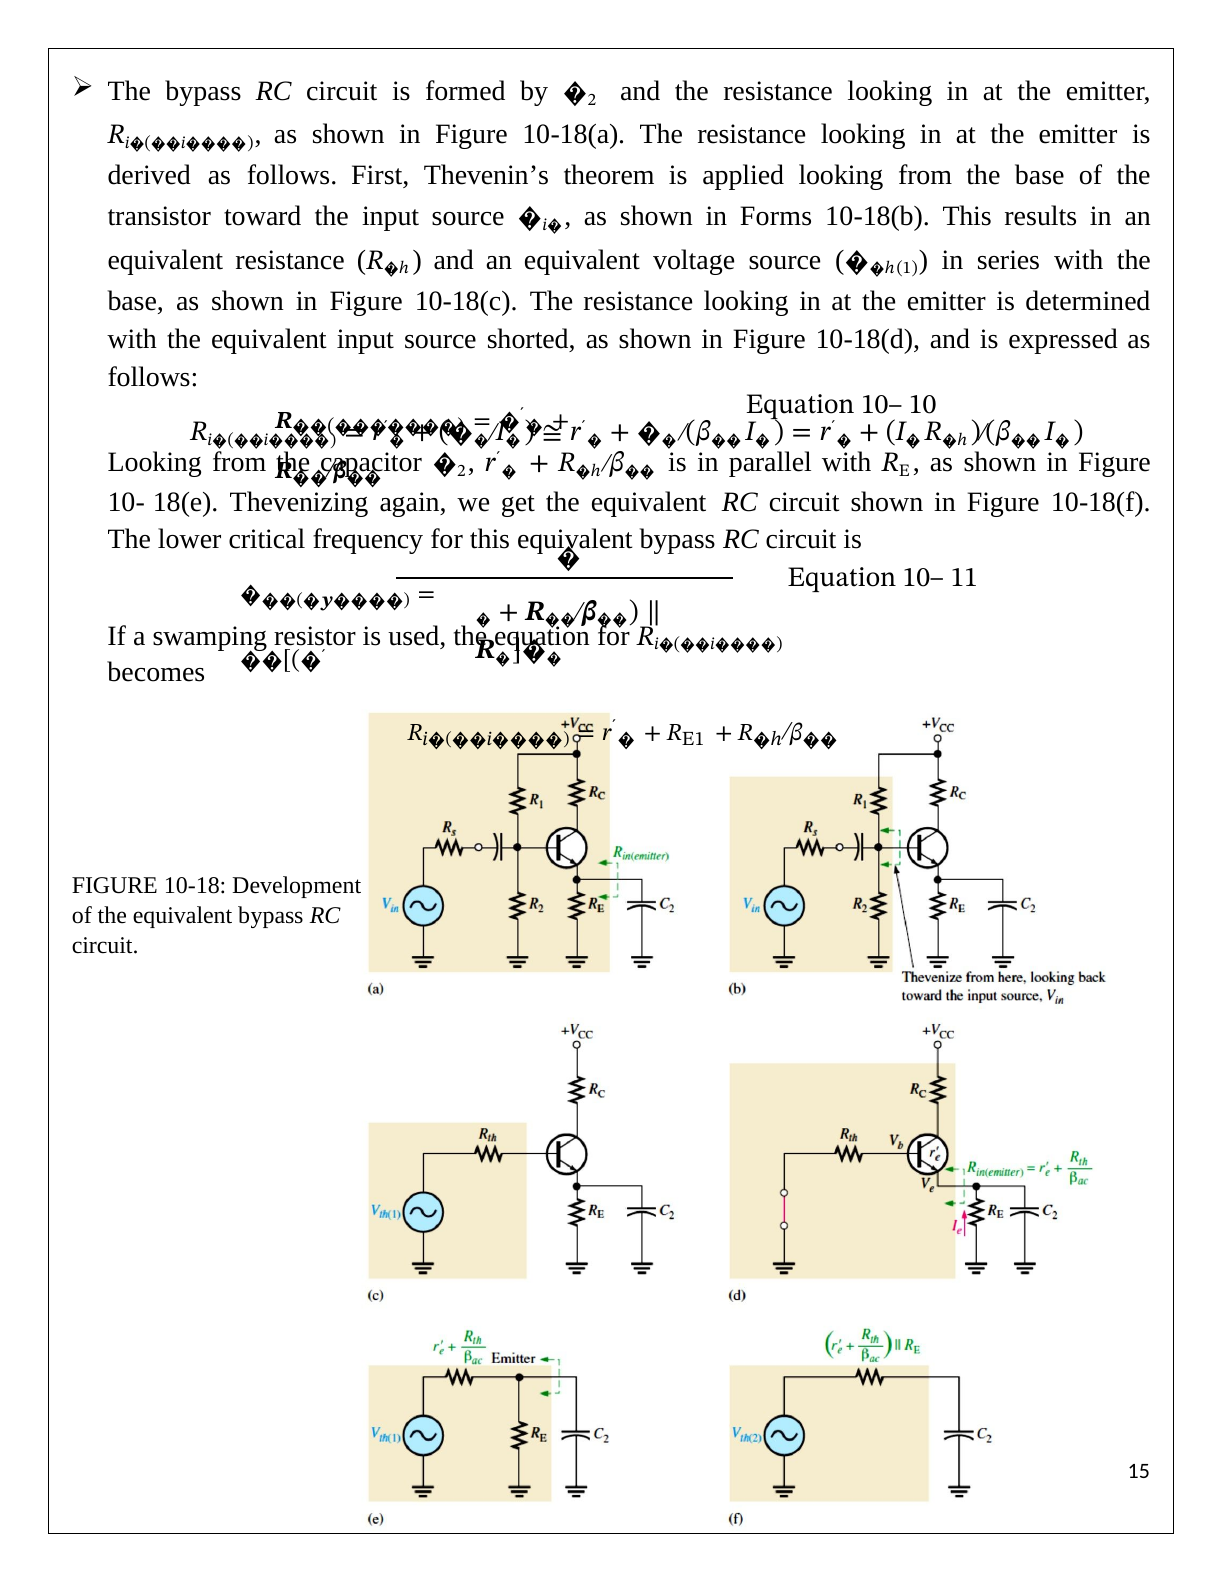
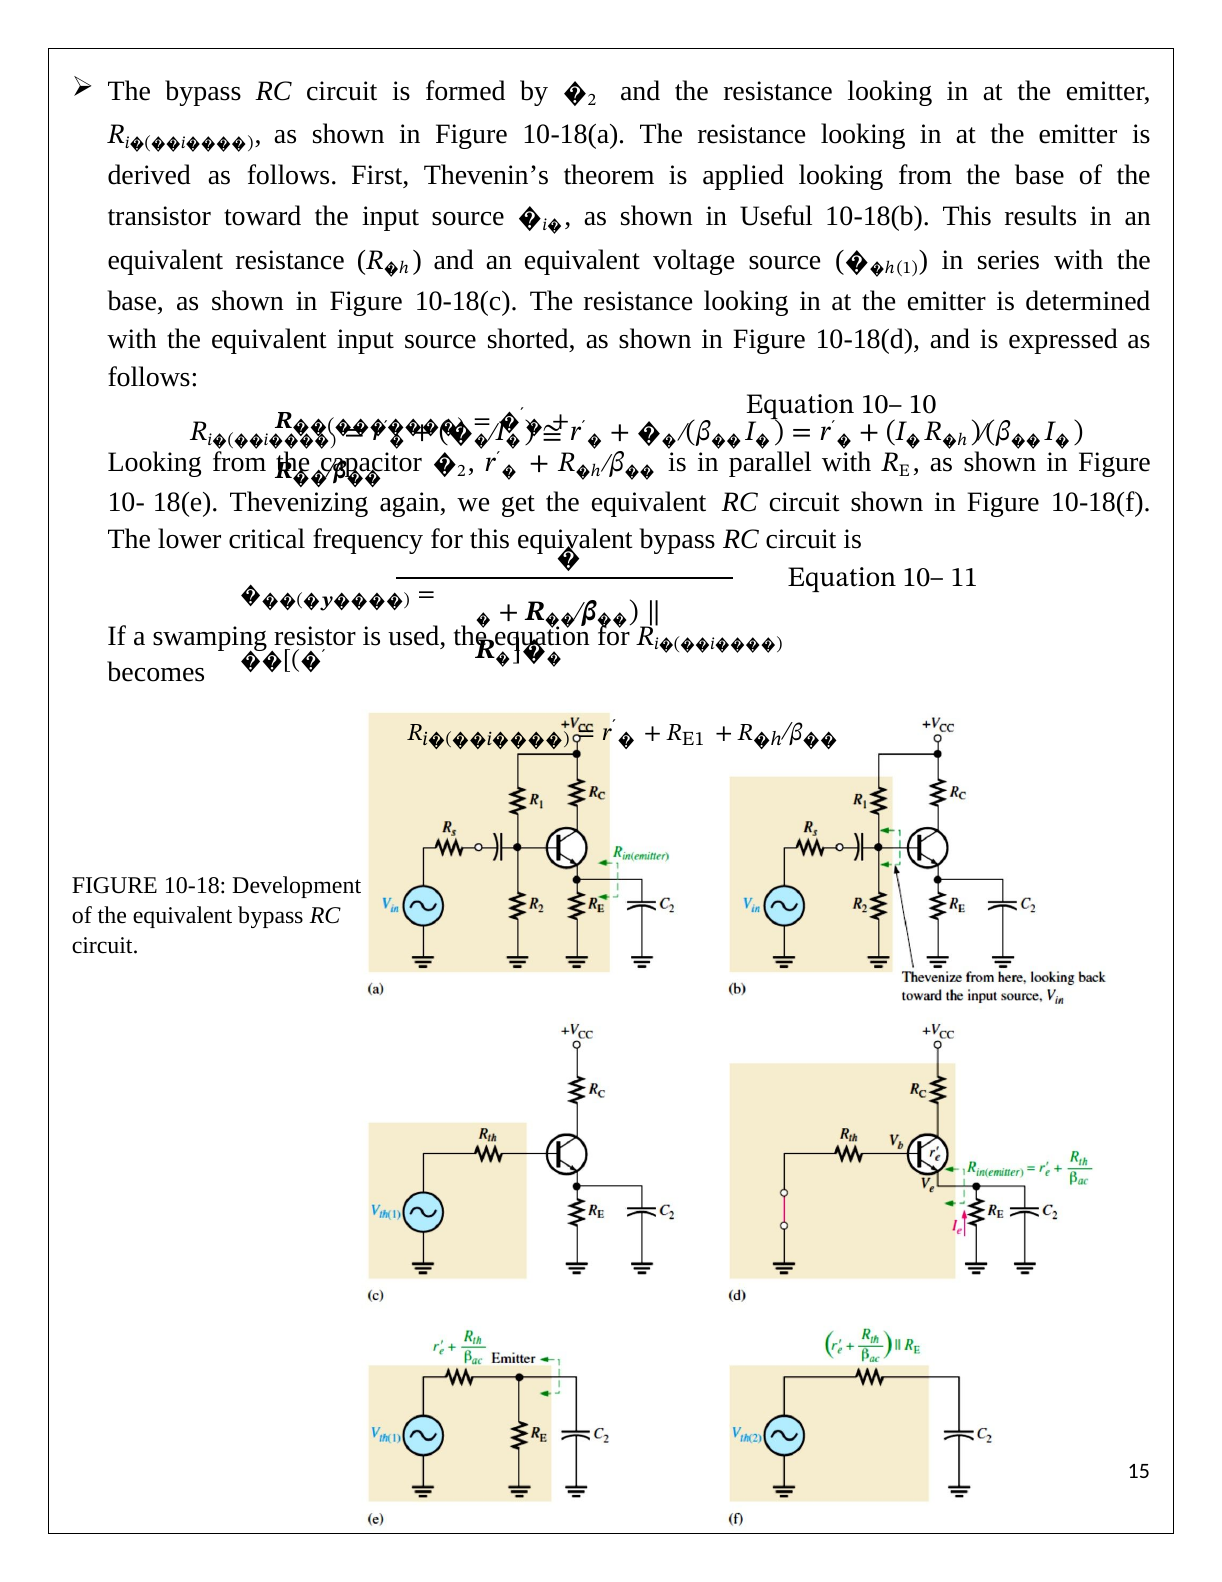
Forms: Forms -> Useful
